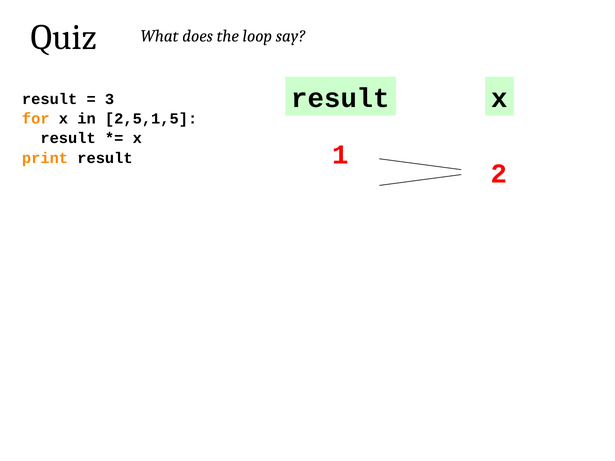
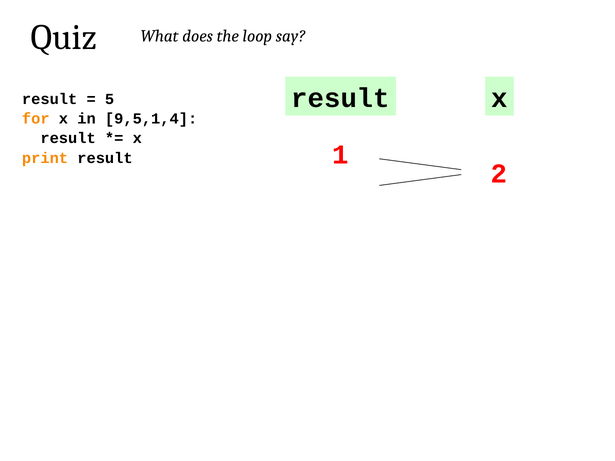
3: 3 -> 5
2,5,1,5: 2,5,1,5 -> 9,5,1,4
